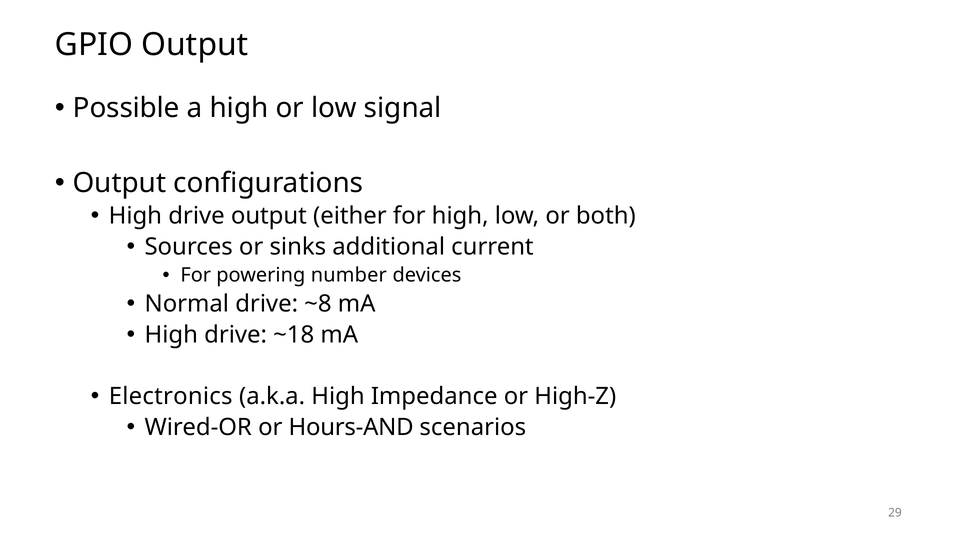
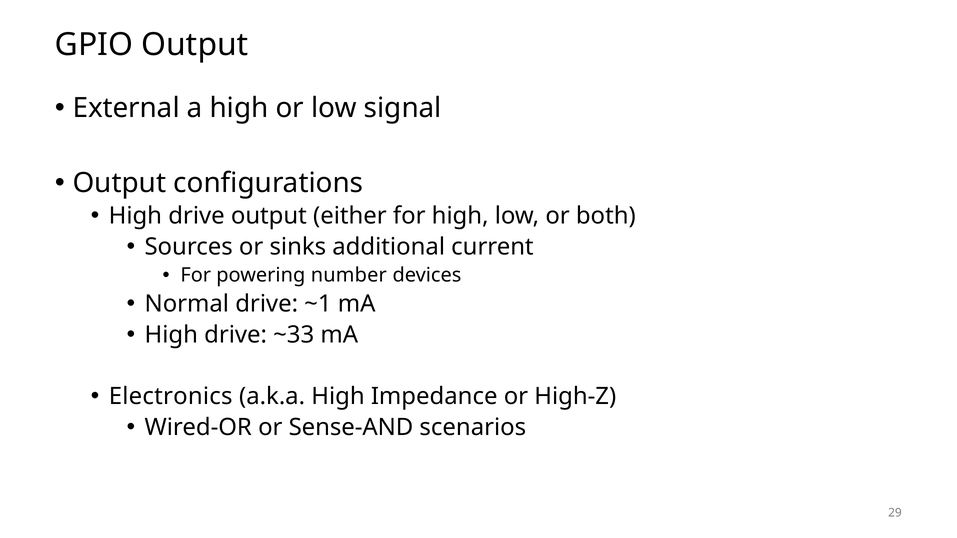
Possible: Possible -> External
~8: ~8 -> ~1
~18: ~18 -> ~33
Hours-AND: Hours-AND -> Sense-AND
